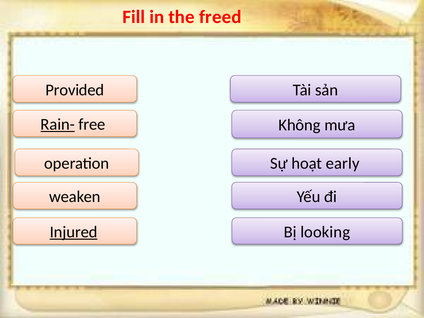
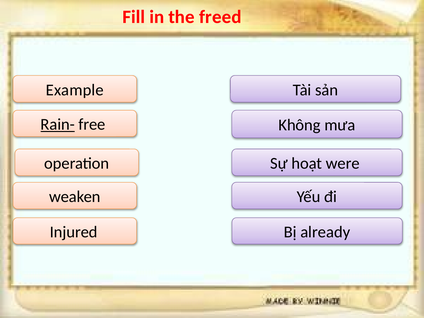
Provided: Provided -> Example
early: early -> were
Injured underline: present -> none
looking: looking -> already
